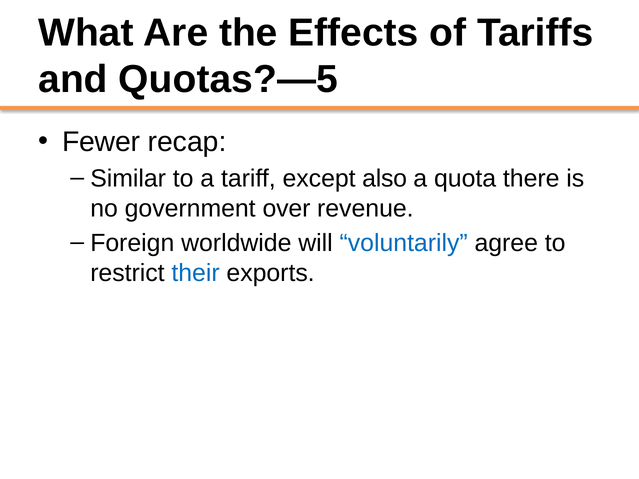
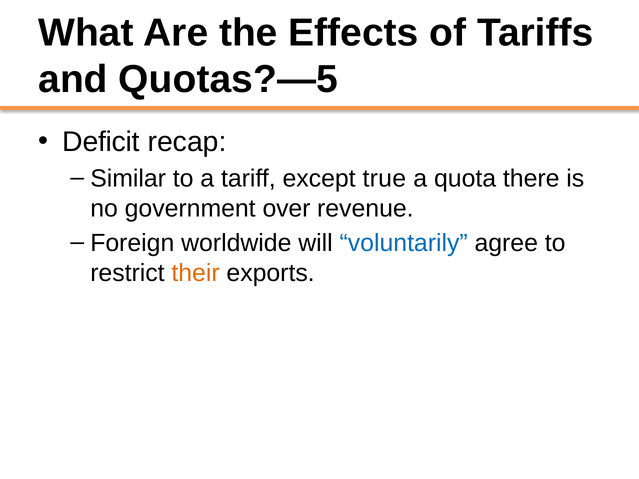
Fewer: Fewer -> Deficit
also: also -> true
their colour: blue -> orange
